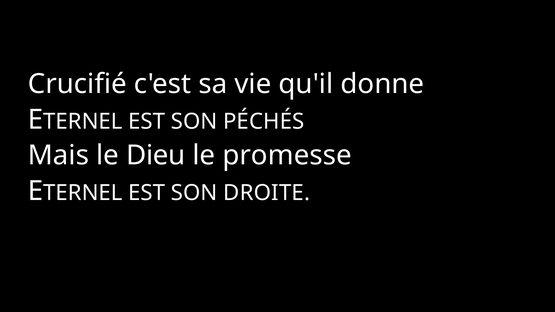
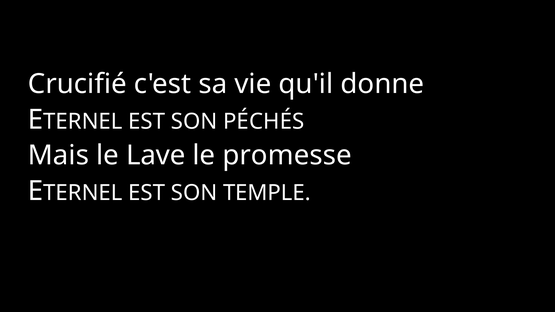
Dieu: Dieu -> Lave
DROITE: DROITE -> TEMPLE
